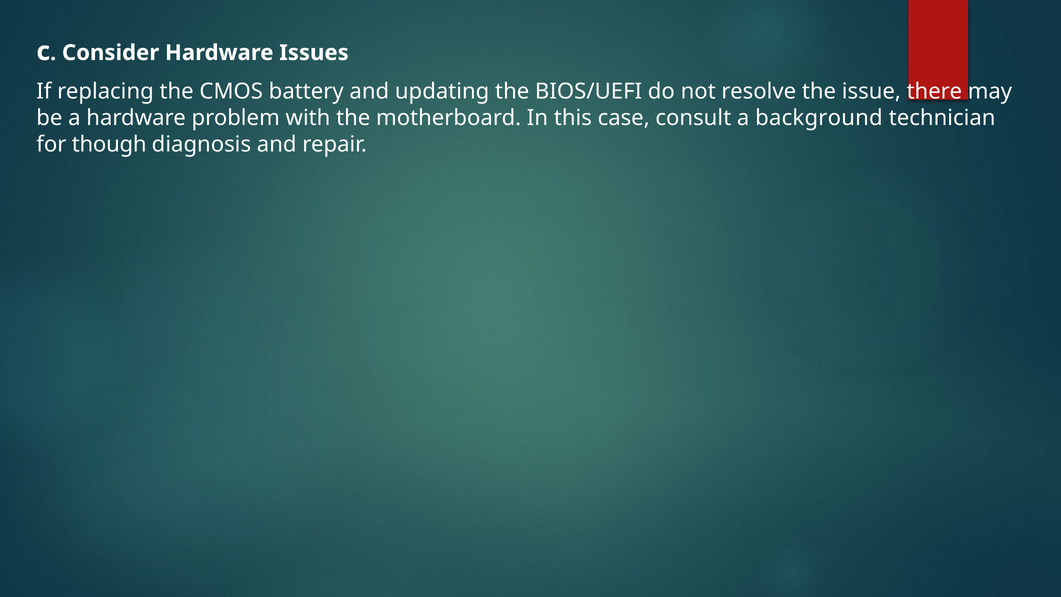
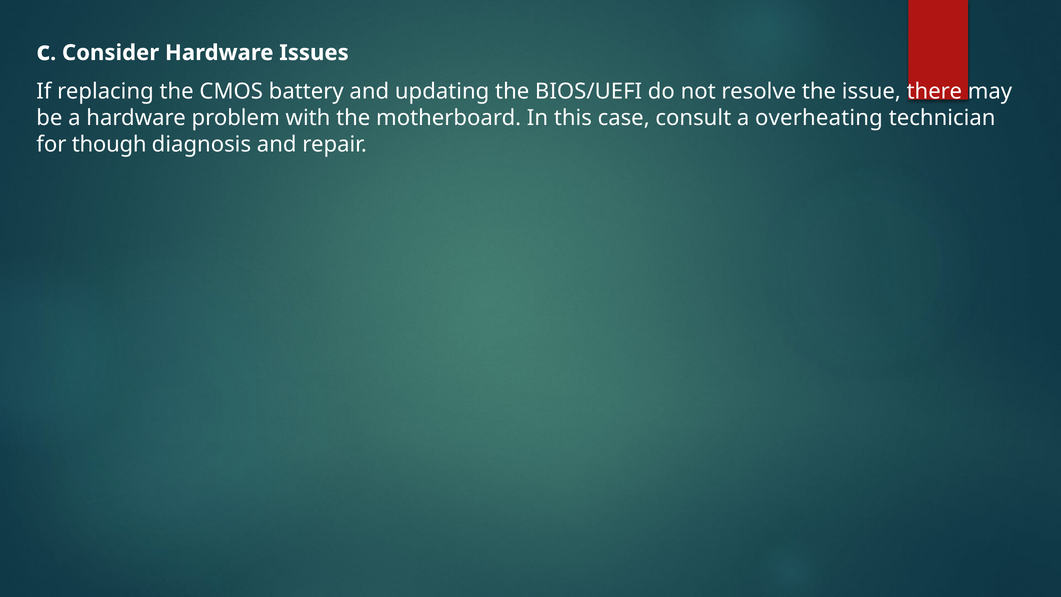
background: background -> overheating
